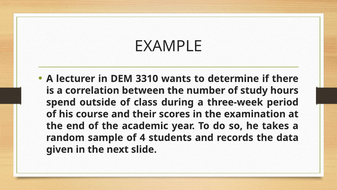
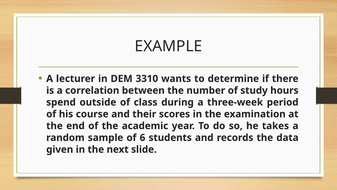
4: 4 -> 6
